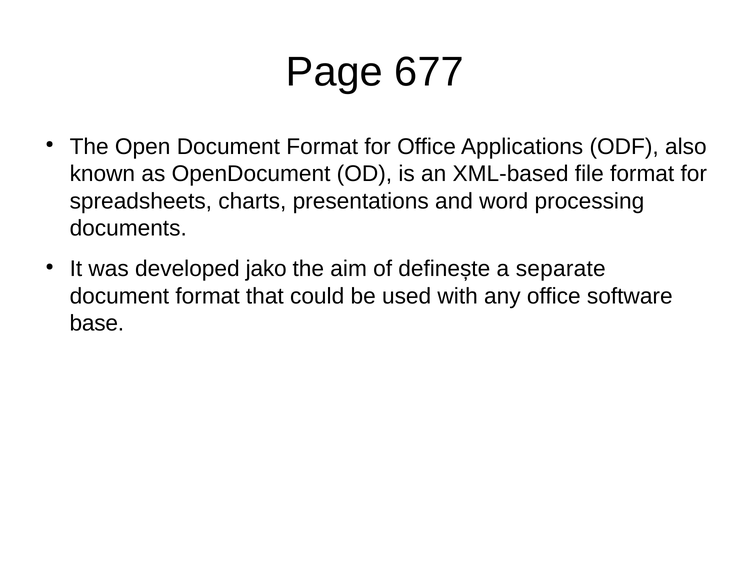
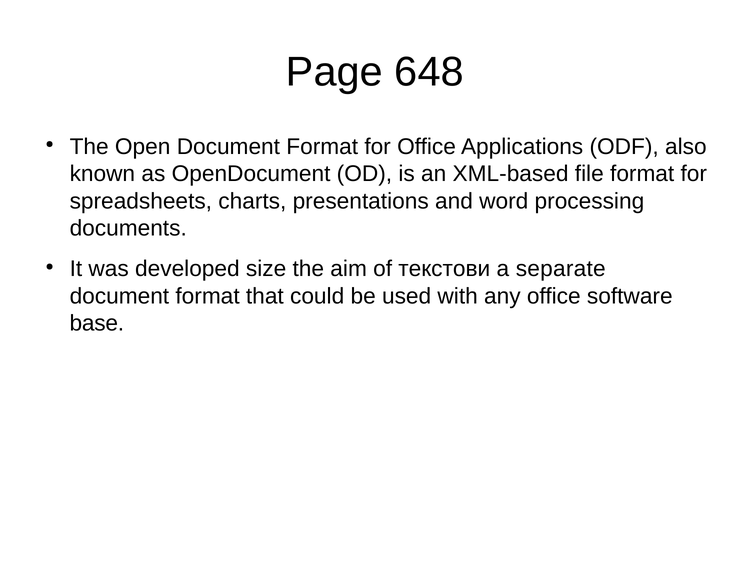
677: 677 -> 648
jako: jako -> size
definește: definește -> текстови
